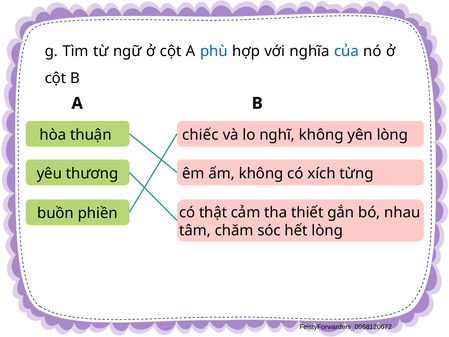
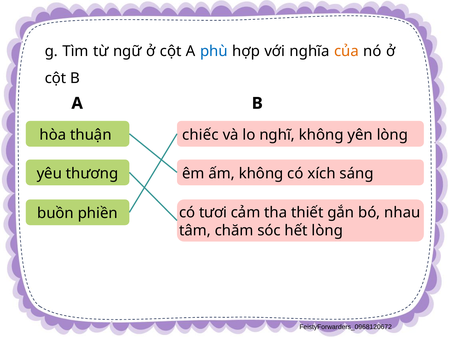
của colour: blue -> orange
từng: từng -> sáng
thật: thật -> tươi
